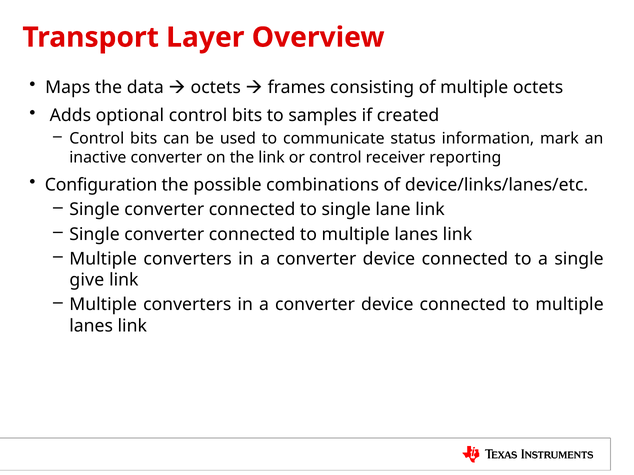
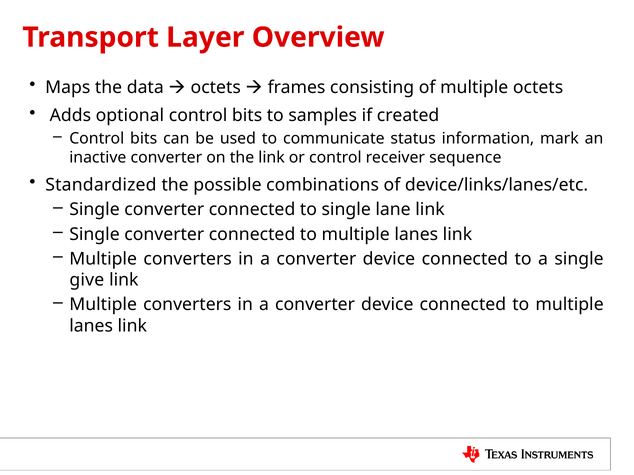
reporting: reporting -> sequence
Configuration: Configuration -> Standardized
